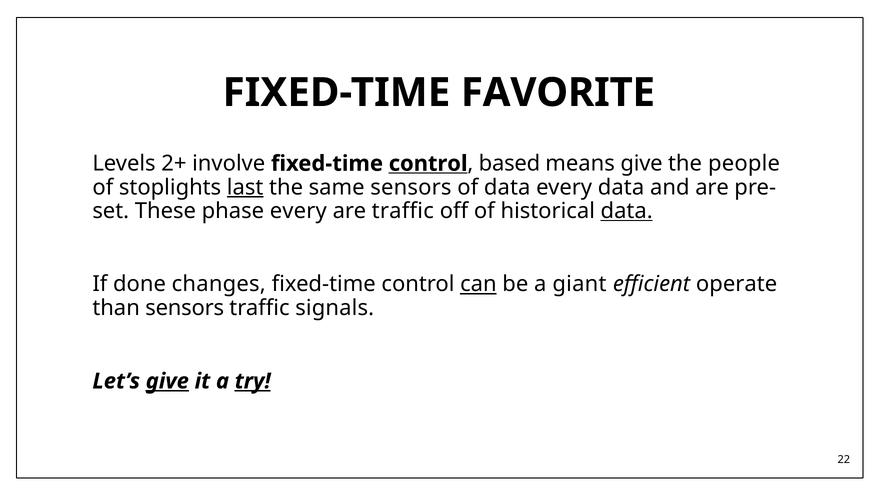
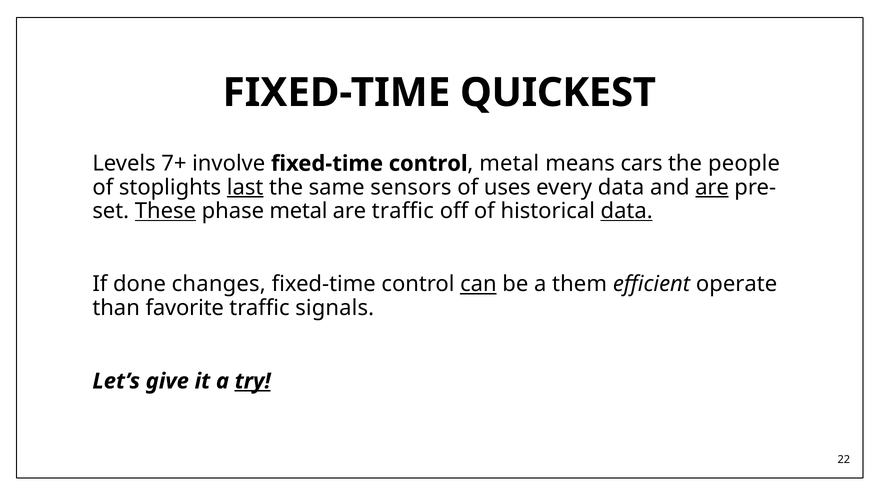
FAVORITE: FAVORITE -> QUICKEST
2+: 2+ -> 7+
control at (428, 164) underline: present -> none
based at (509, 164): based -> metal
means give: give -> cars
of data: data -> uses
are at (712, 187) underline: none -> present
These underline: none -> present
phase every: every -> metal
giant: giant -> them
than sensors: sensors -> favorite
give at (167, 381) underline: present -> none
